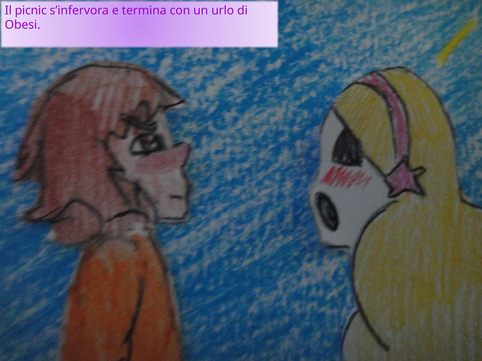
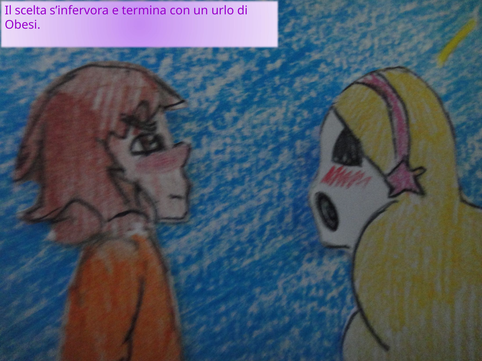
picnic: picnic -> scelta
